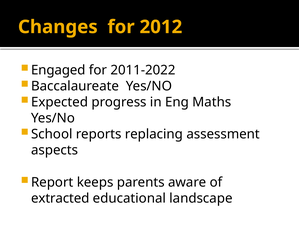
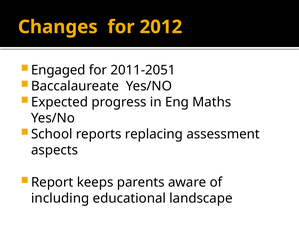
2011-2022: 2011-2022 -> 2011-2051
extracted: extracted -> including
